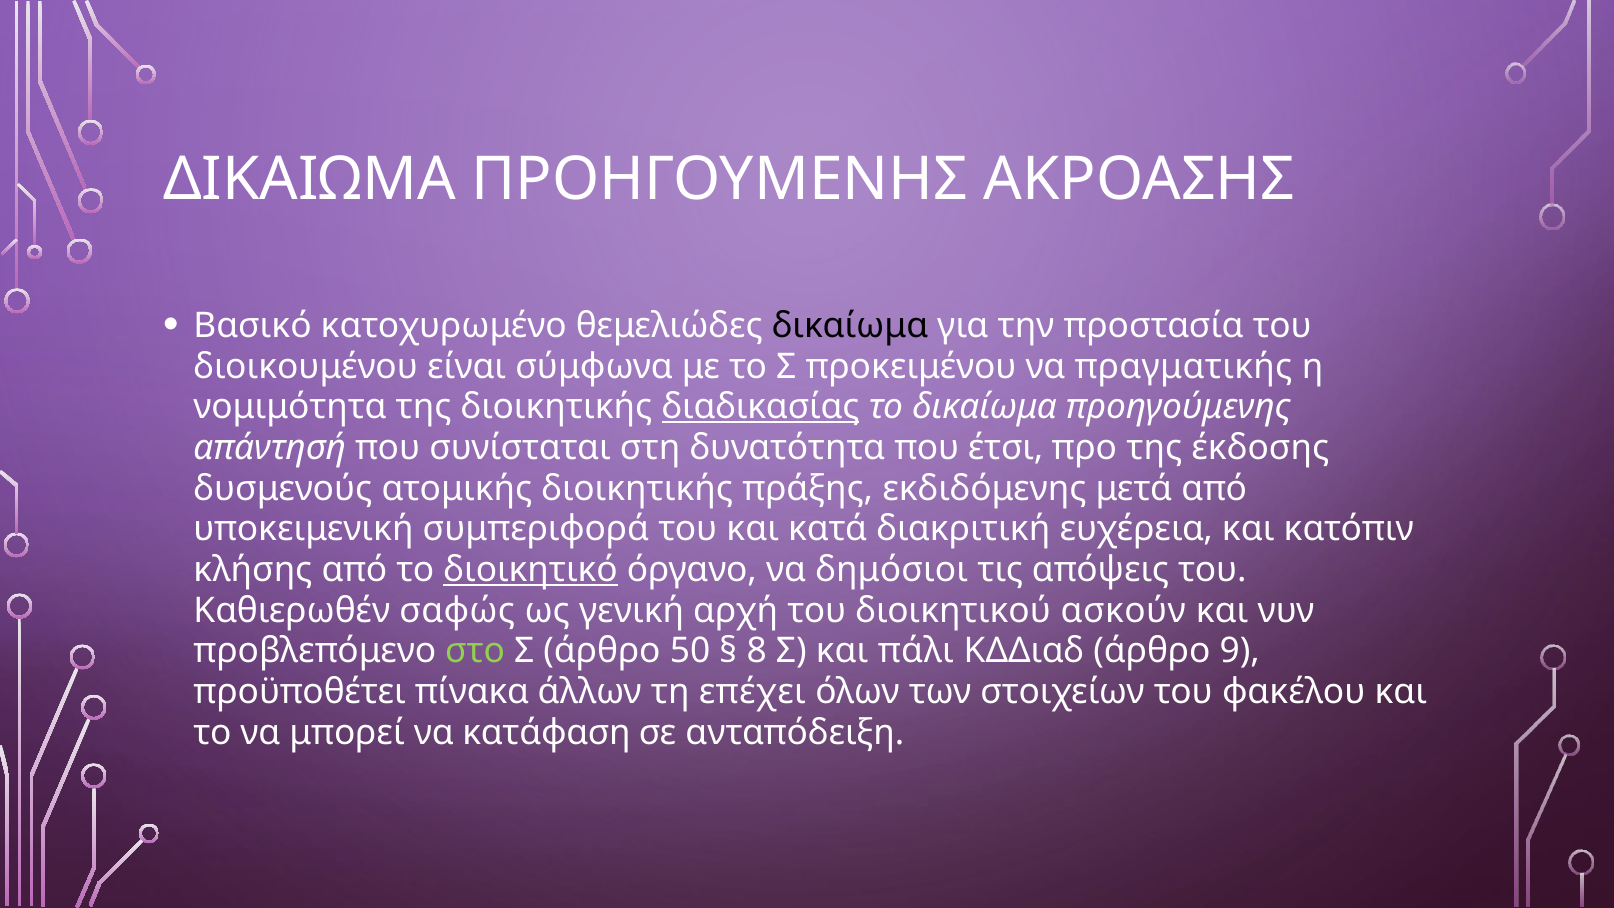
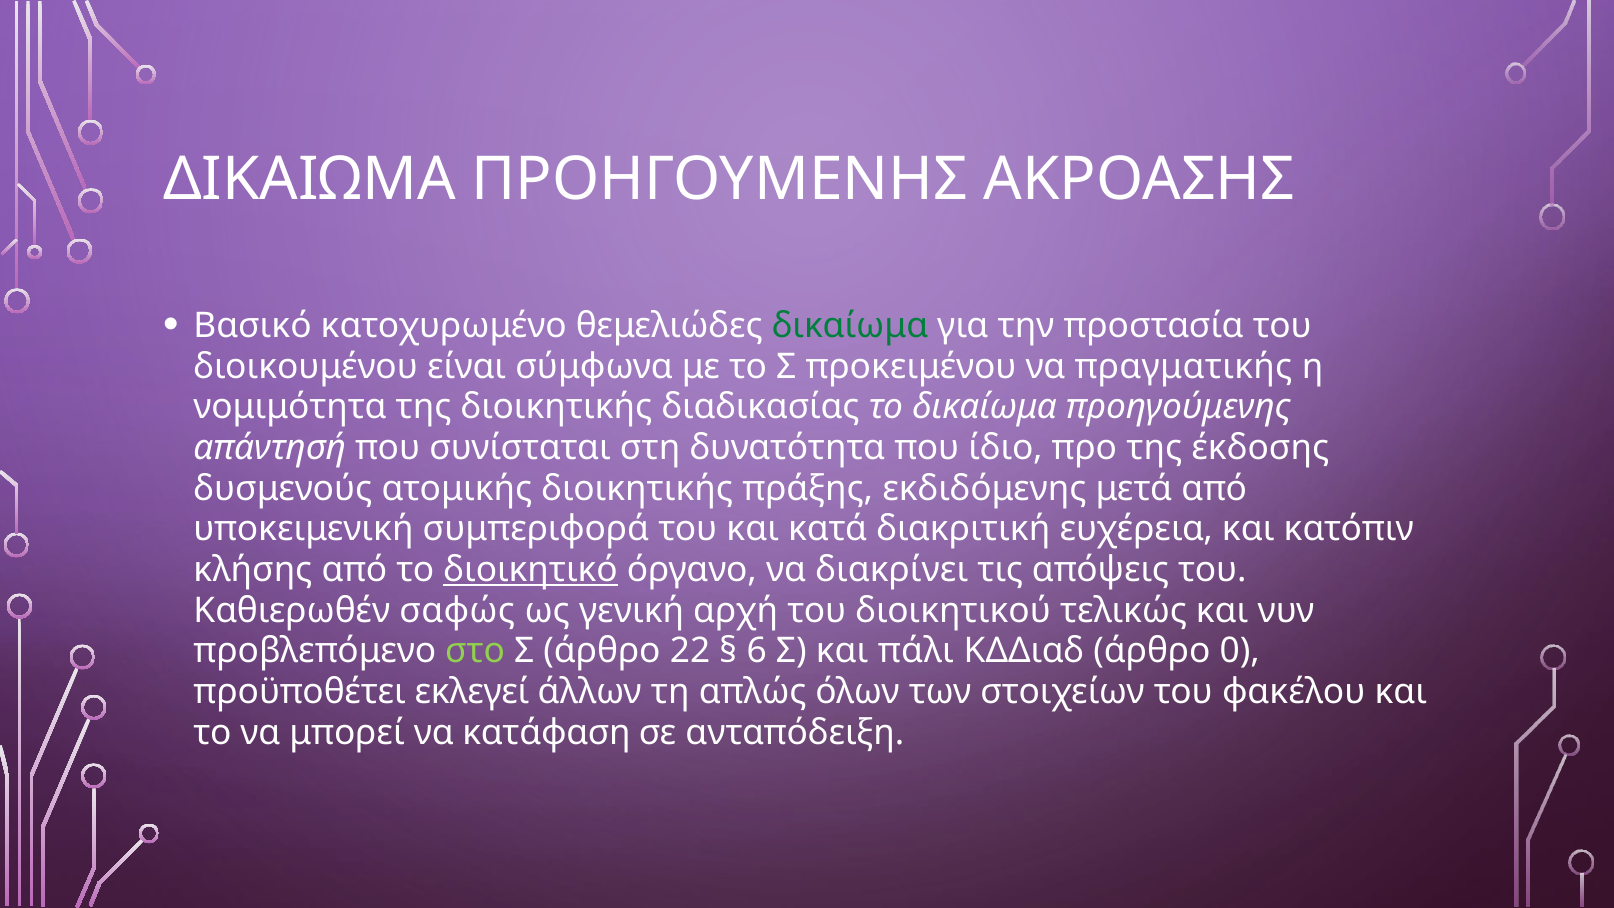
δικαίωμα at (850, 326) colour: black -> green
διαδικασίας underline: present -> none
έτσι: έτσι -> ίδιο
δημόσιοι: δημόσιοι -> διακρίνει
ασκούν: ασκούν -> τελικώς
50: 50 -> 22
8: 8 -> 6
9: 9 -> 0
πίνακα: πίνακα -> εκλεγεί
επέχει: επέχει -> απλώς
